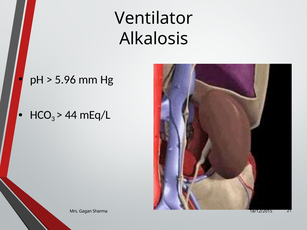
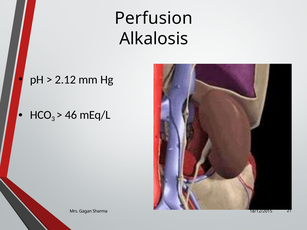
Ventilator: Ventilator -> Perfusion
5.96: 5.96 -> 2.12
44: 44 -> 46
